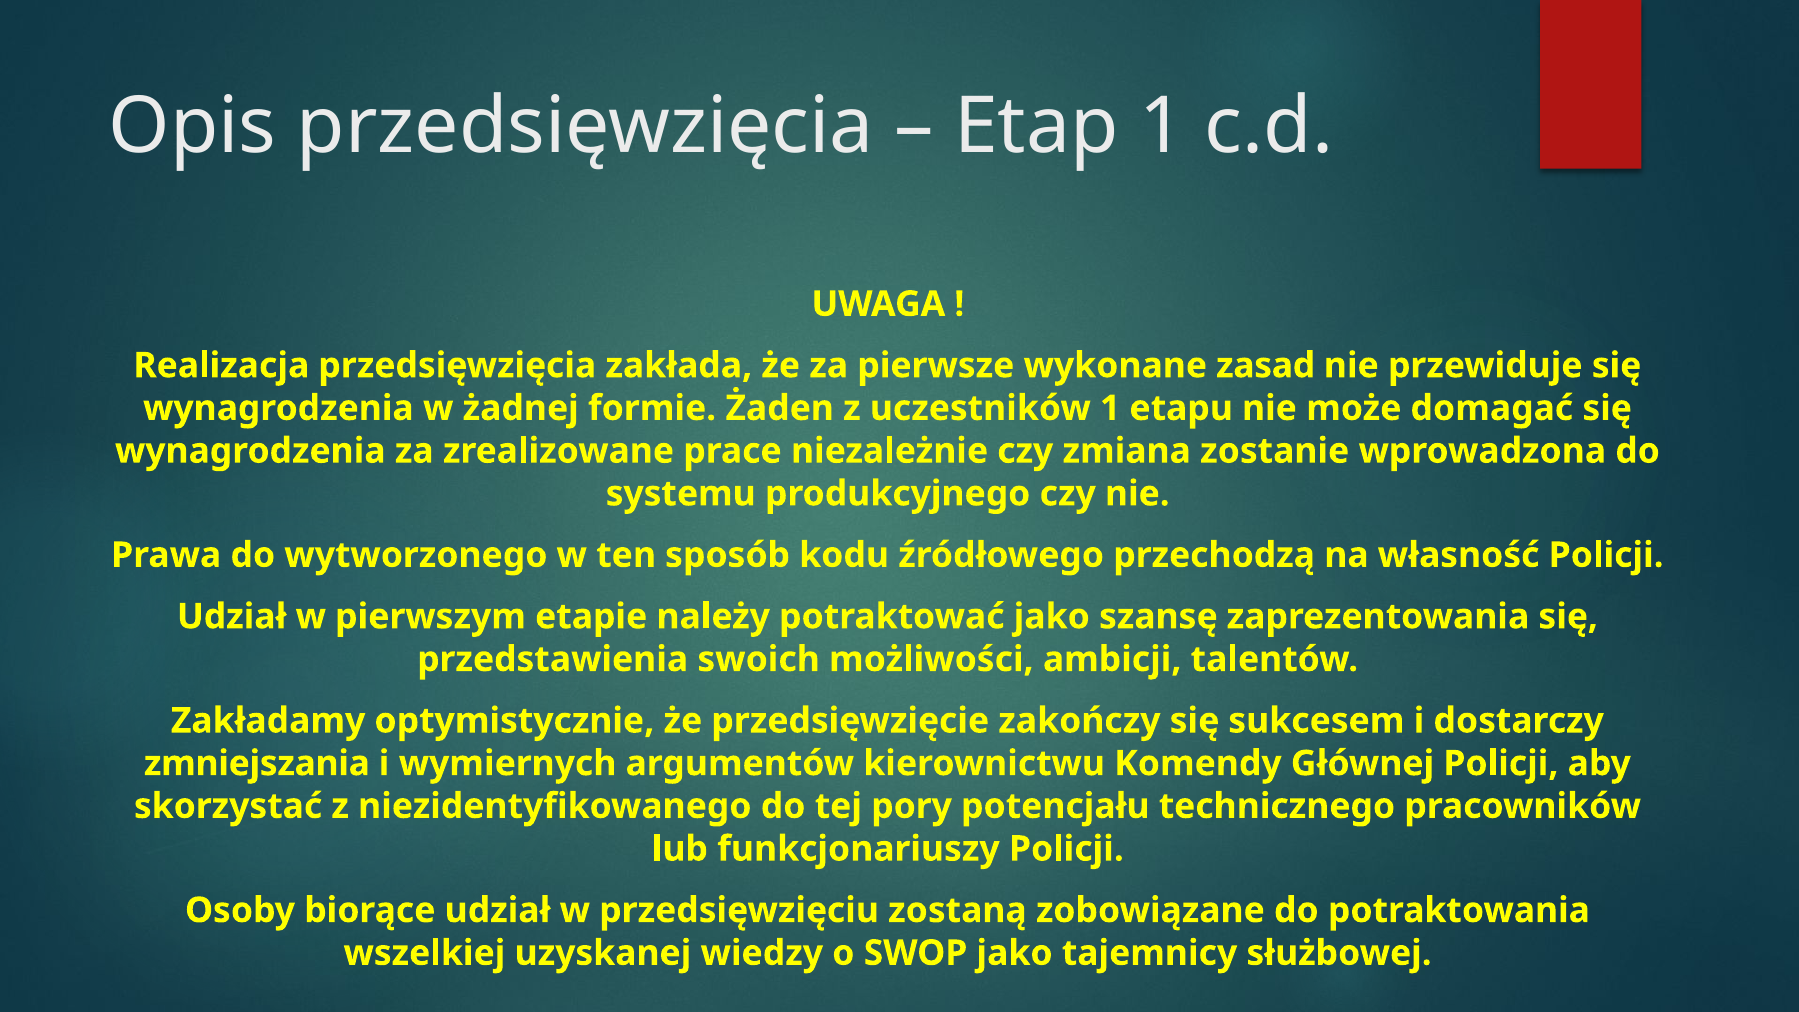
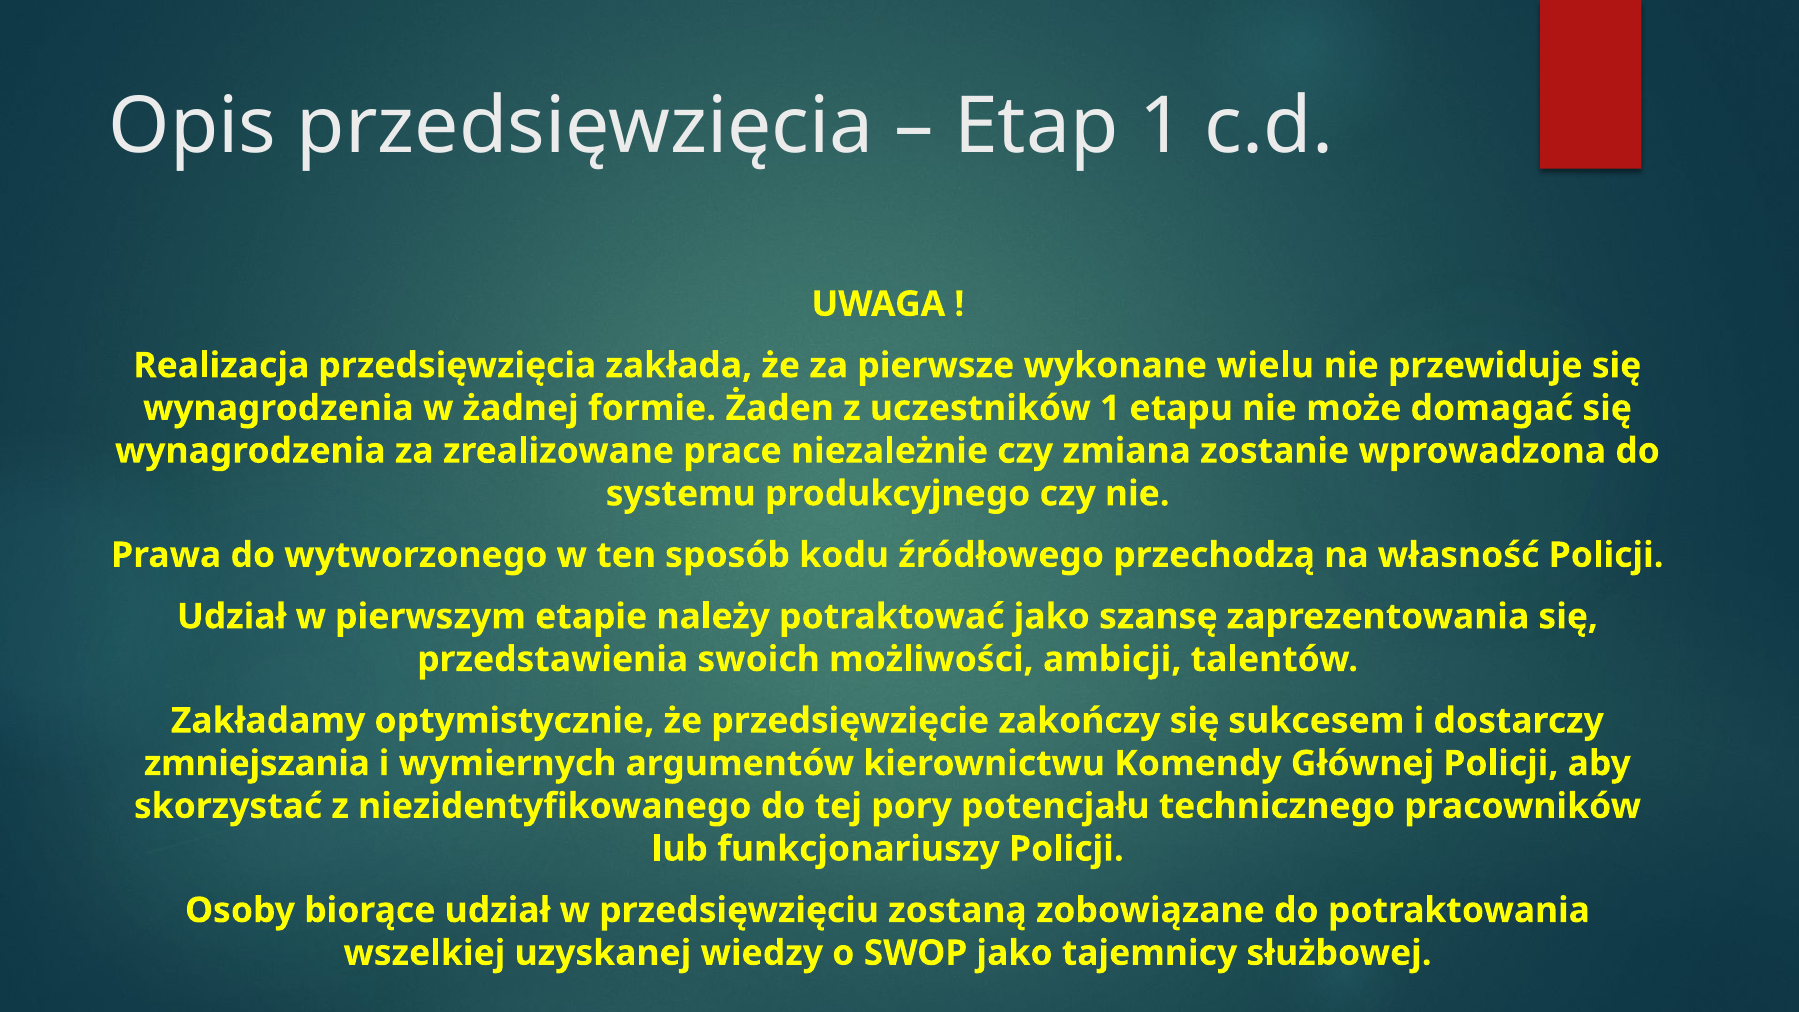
zasad: zasad -> wielu
